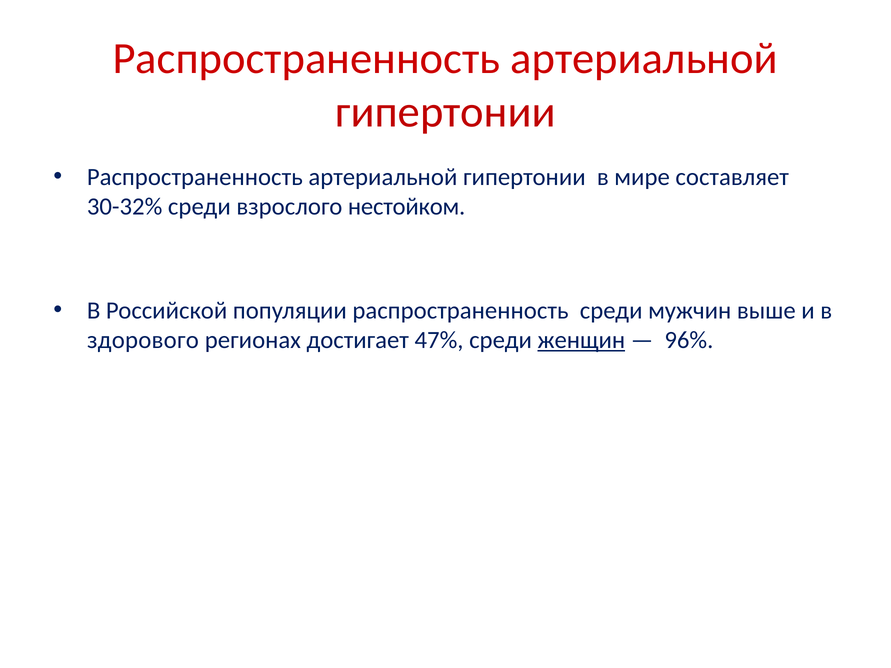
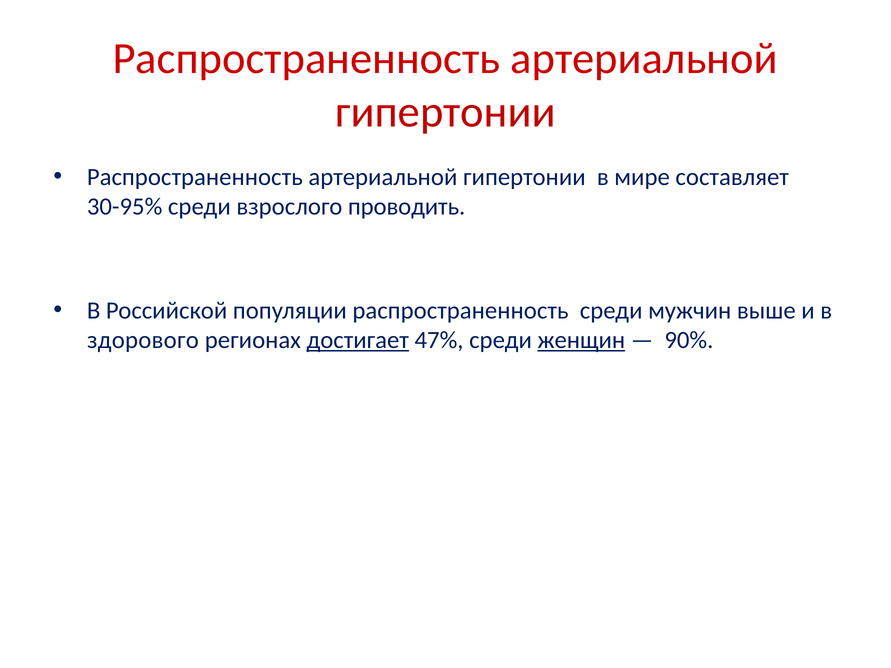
30-32%: 30-32% -> 30-95%
нестойком: нестойком -> проводить
достигает underline: none -> present
96%: 96% -> 90%
